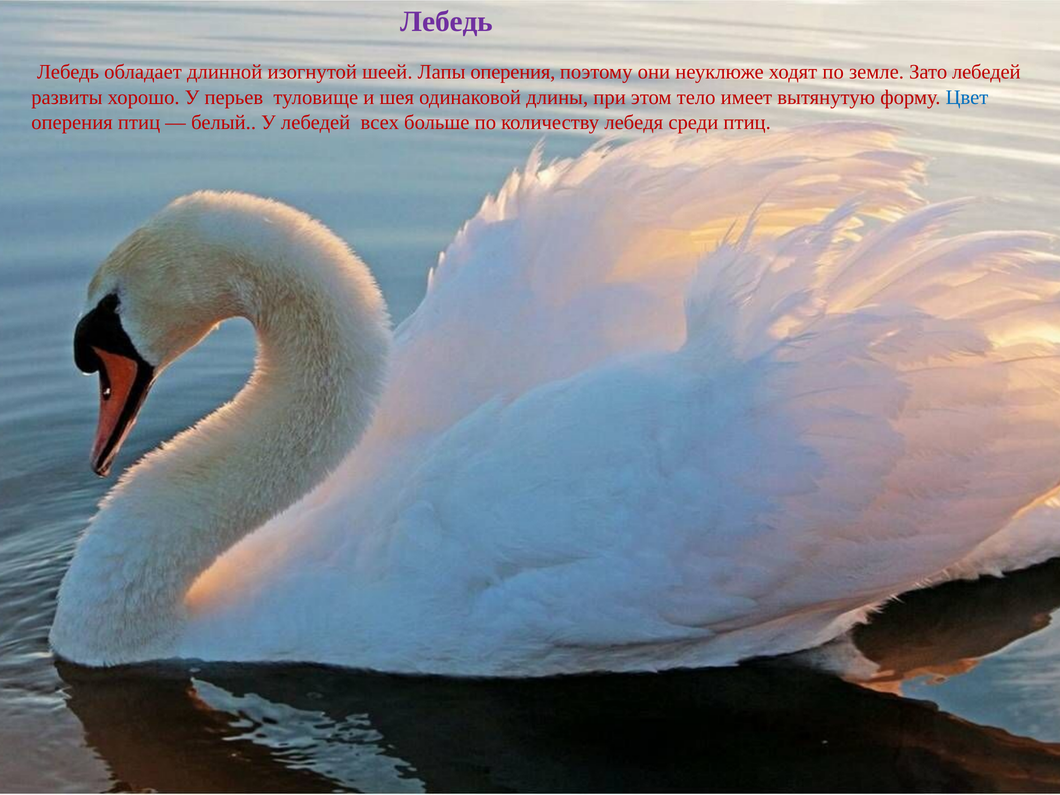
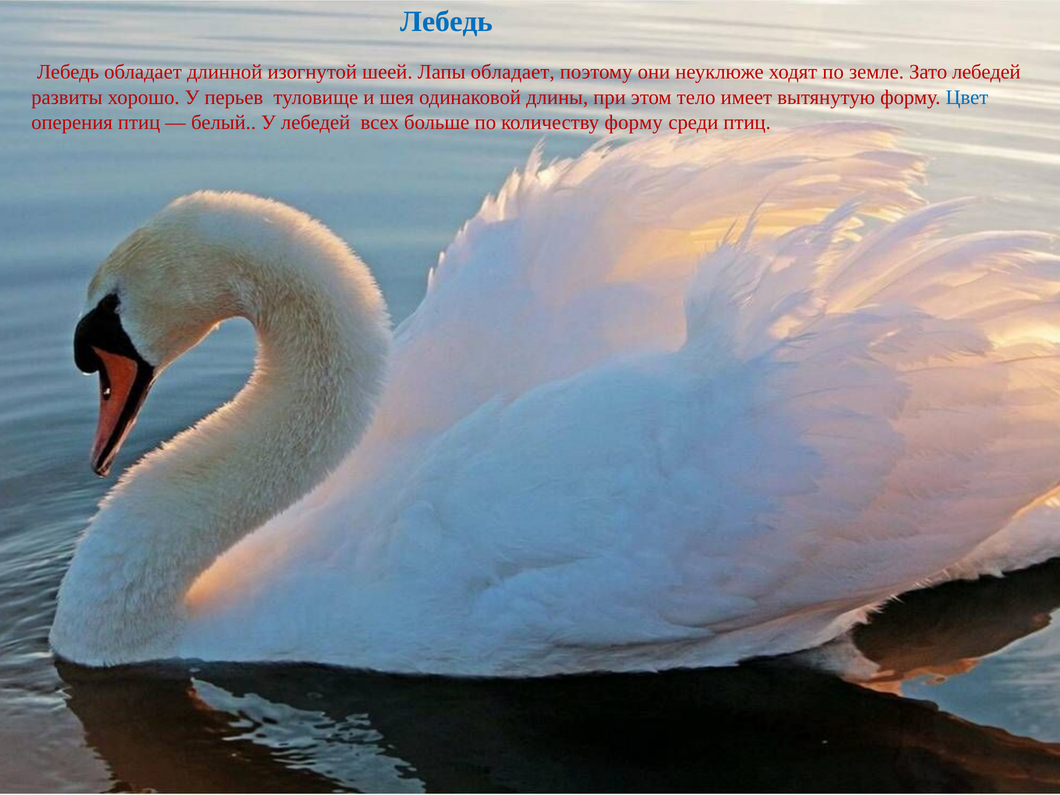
Лебедь at (447, 21) colour: purple -> blue
Лапы оперения: оперения -> обладает
количеству лебедя: лебедя -> форму
